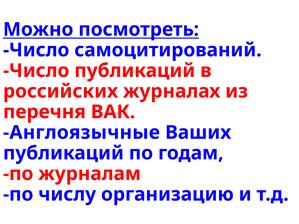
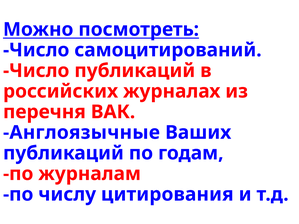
организацию: организацию -> цитирования
